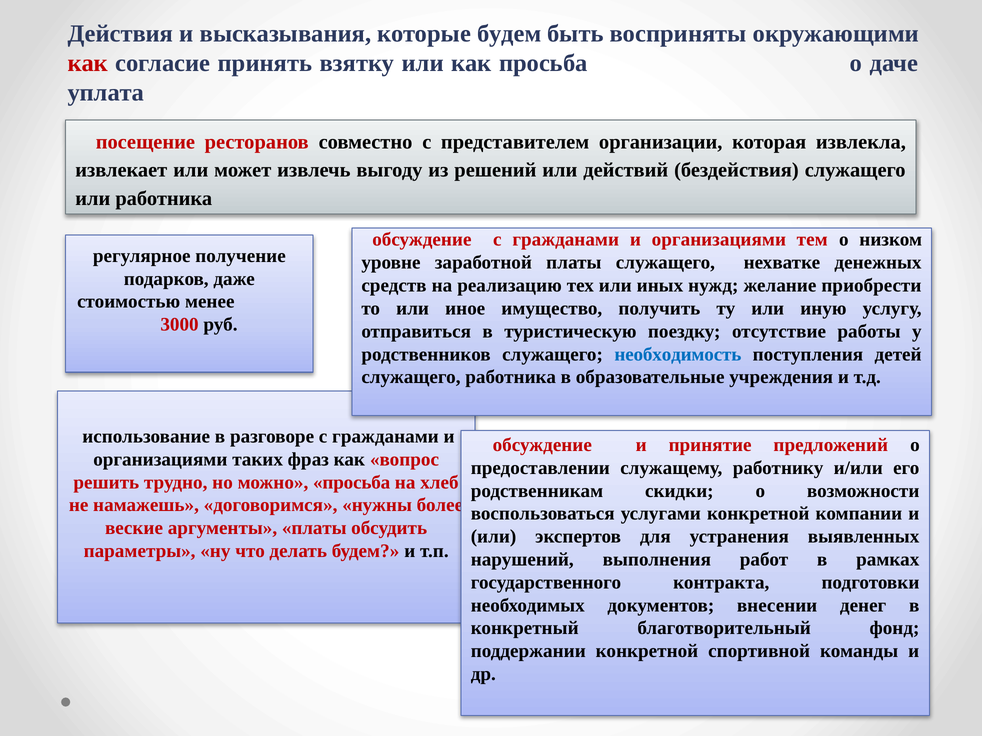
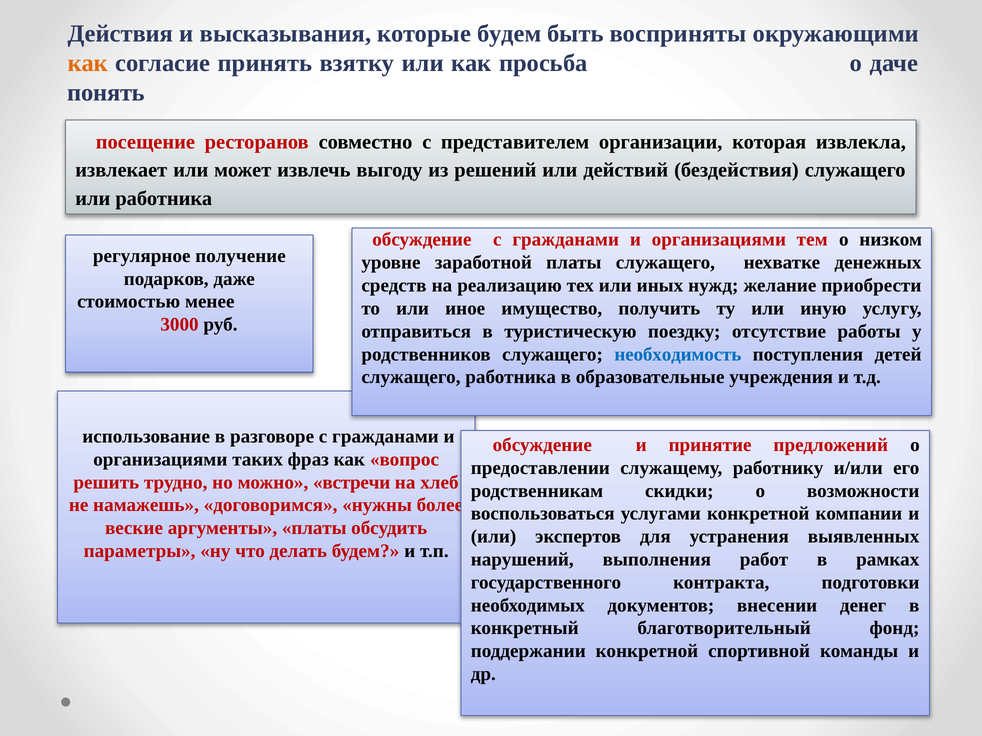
как at (88, 63) colour: red -> orange
уплата: уплата -> понять
можно просьба: просьба -> встречи
